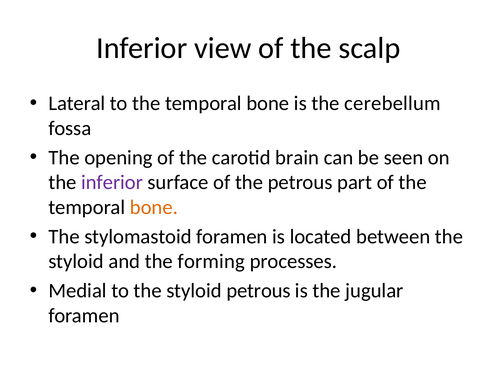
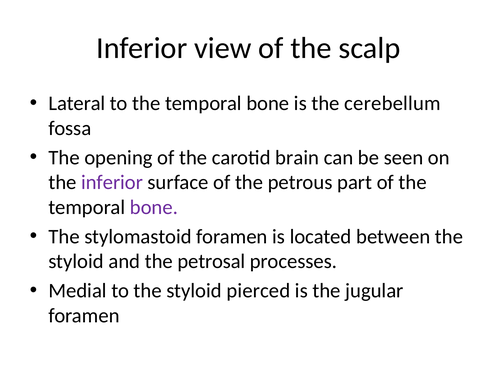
bone at (154, 207) colour: orange -> purple
forming: forming -> petrosal
styloid petrous: petrous -> pierced
